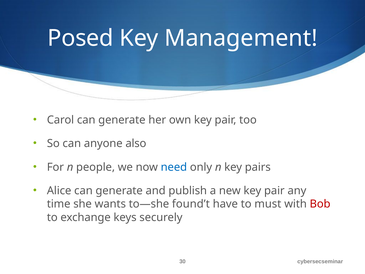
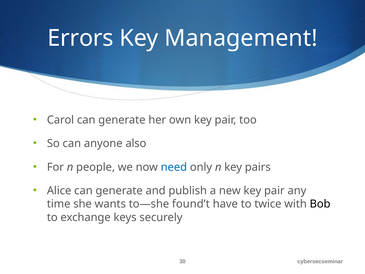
Posed: Posed -> Errors
must: must -> twice
Bob colour: red -> black
